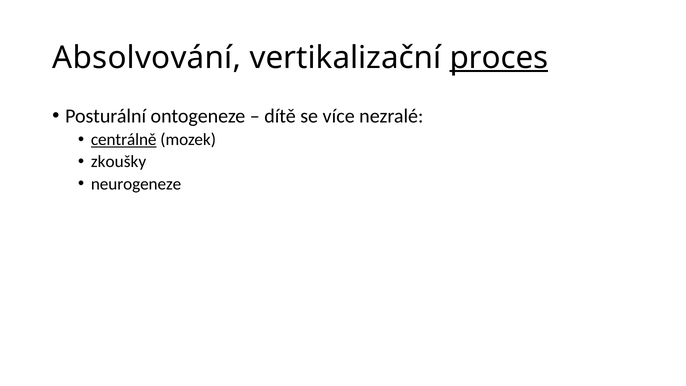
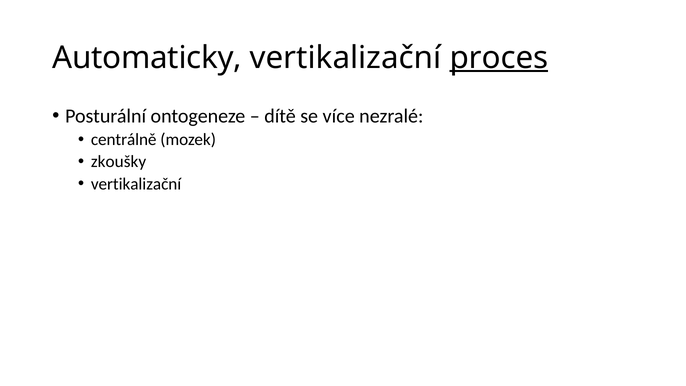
Absolvování: Absolvování -> Automaticky
centrálně underline: present -> none
neurogeneze at (136, 184): neurogeneze -> vertikalizační
